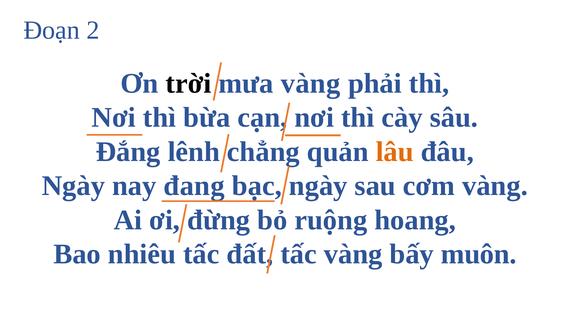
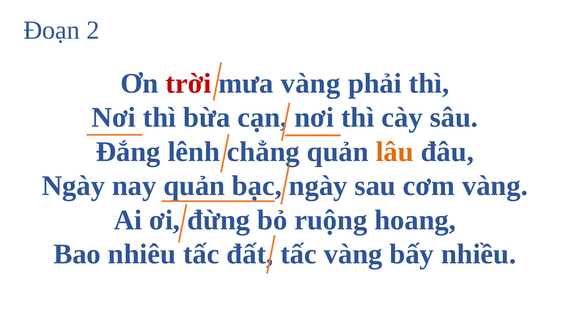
trời colour: black -> red
nay đang: đang -> quản
muôn: muôn -> nhiều
